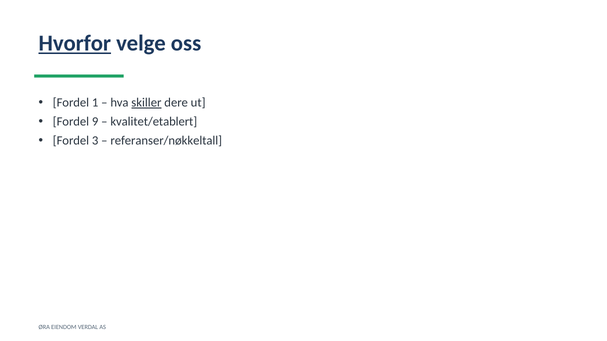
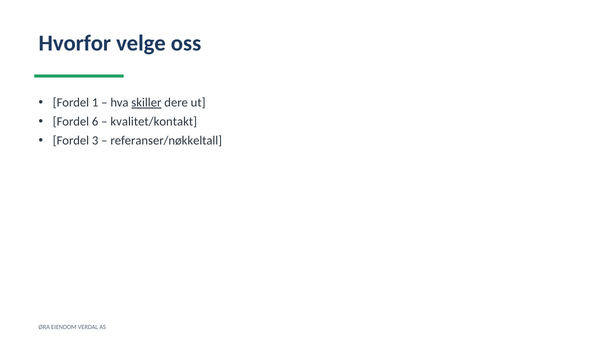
Hvorfor underline: present -> none
9: 9 -> 6
kvalitet/etablert: kvalitet/etablert -> kvalitet/kontakt
